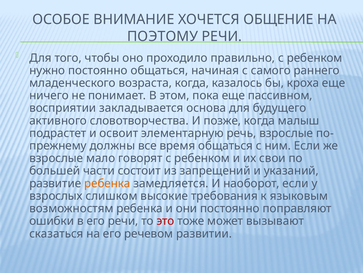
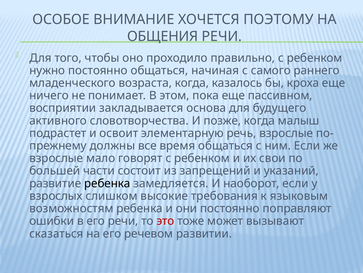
ОБЩЕНИЕ: ОБЩЕНИЕ -> ПОЭТОМУ
ПОЭТОМУ: ПОЭТОМУ -> ОБЩЕНИЯ
ребенка at (107, 183) colour: orange -> black
